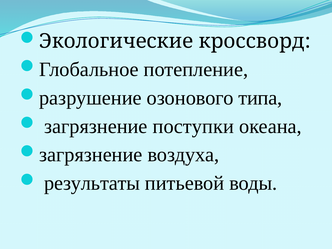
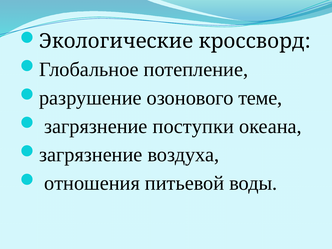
типа: типа -> теме
результаты: результаты -> отношения
